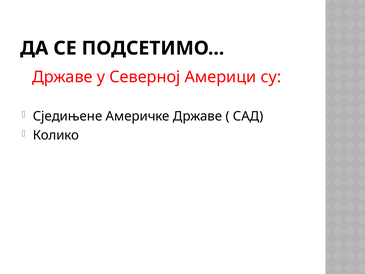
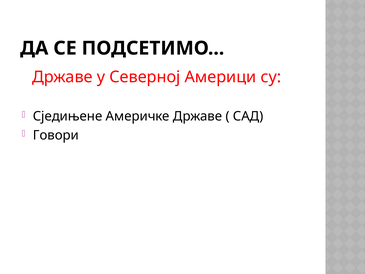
Колико: Колико -> Говори
